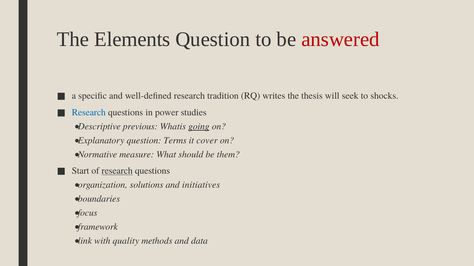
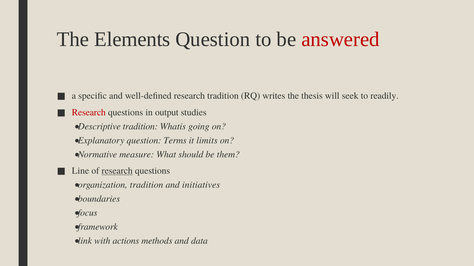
shocks: shocks -> readily
Research at (89, 113) colour: blue -> red
power: power -> output
Descriptive previous: previous -> tradition
going underline: present -> none
cover: cover -> limits
Start: Start -> Line
organization solutions: solutions -> tradition
quality: quality -> actions
